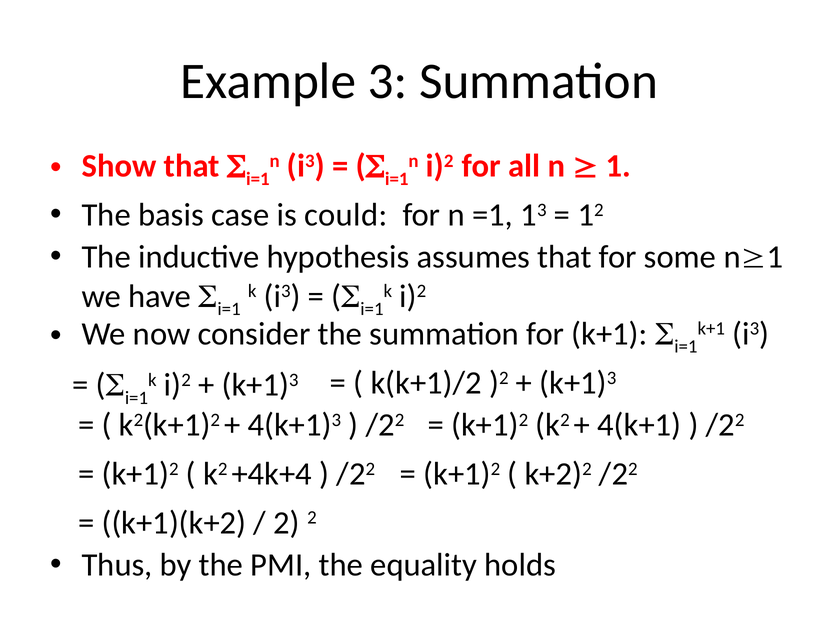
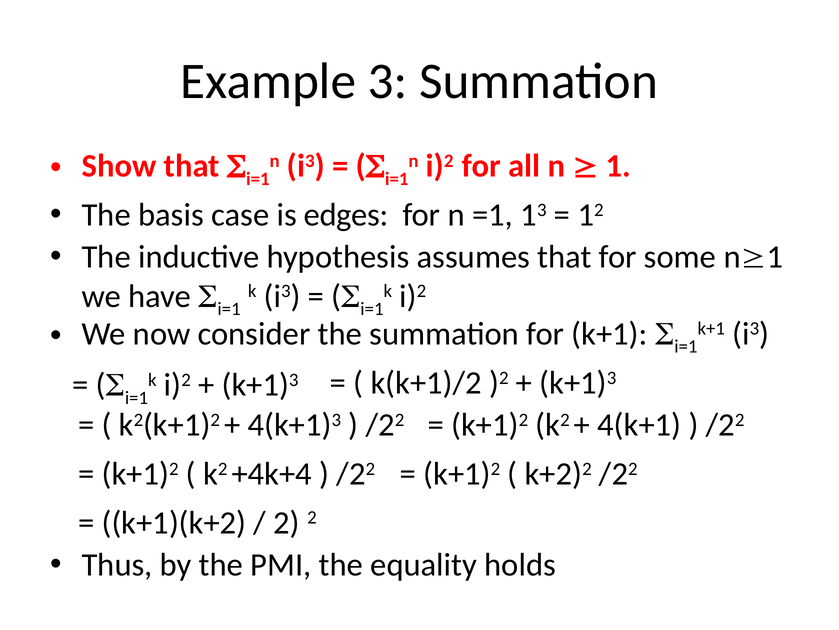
could: could -> edges
